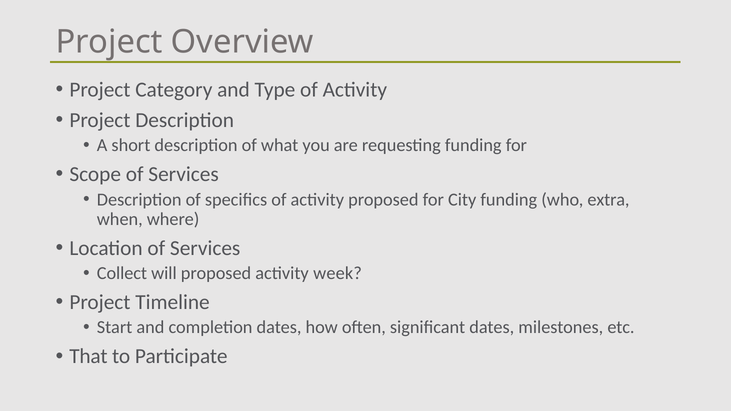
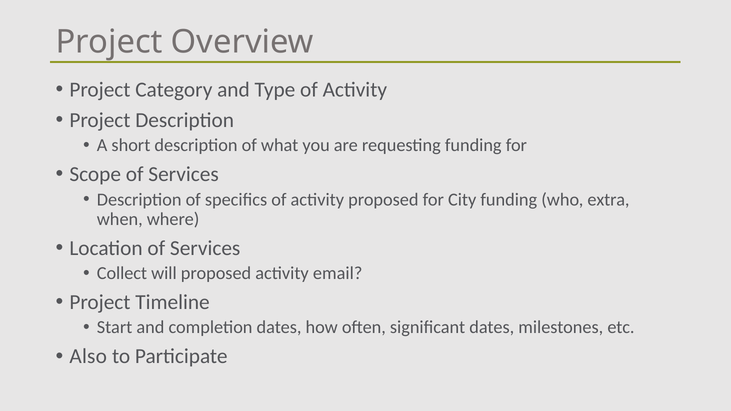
week: week -> email
That: That -> Also
